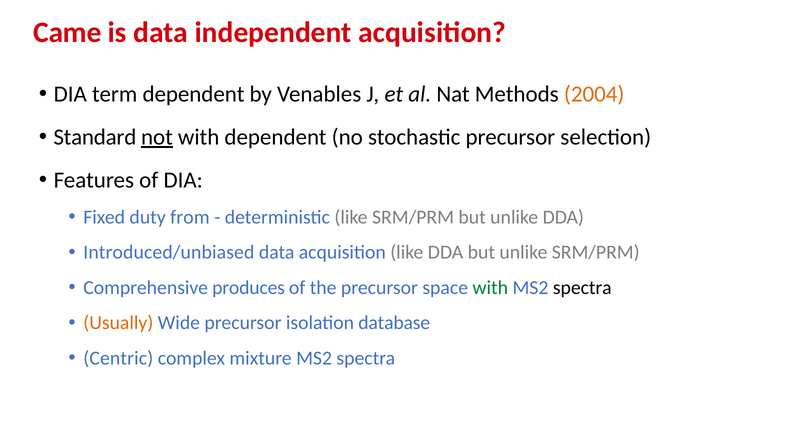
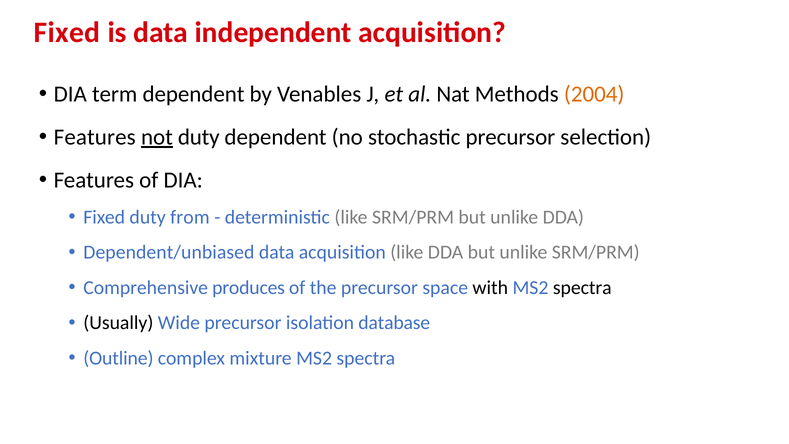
Came at (67, 33): Came -> Fixed
Standard at (95, 137): Standard -> Features
not with: with -> duty
Introduced/unbiased: Introduced/unbiased -> Dependent/unbiased
with at (490, 287) colour: green -> black
Usually colour: orange -> black
Centric: Centric -> Outline
